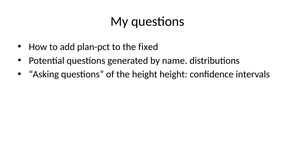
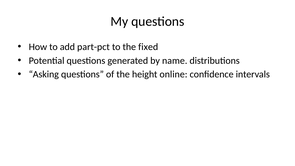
plan-pct: plan-pct -> part-pct
height height: height -> online
